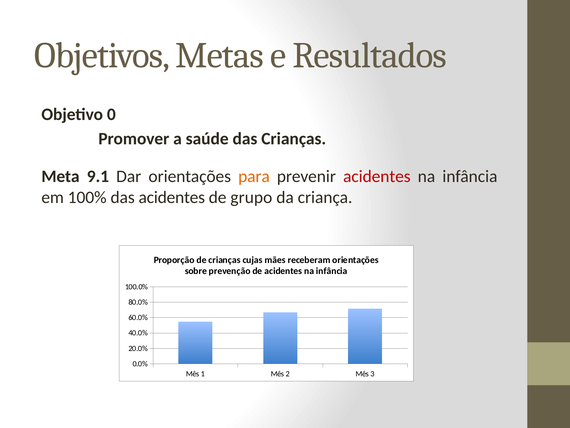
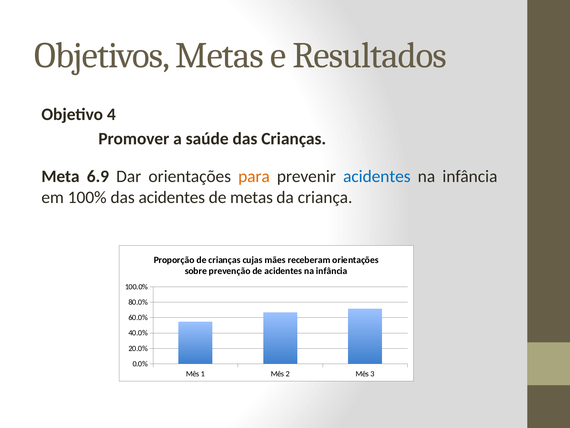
0: 0 -> 4
9.1: 9.1 -> 6.9
acidentes at (377, 176) colour: red -> blue
de grupo: grupo -> metas
